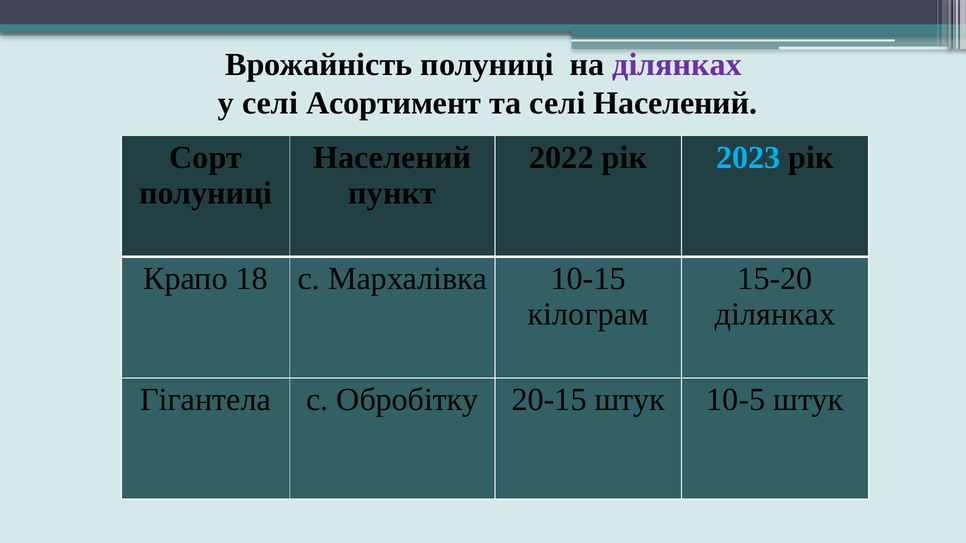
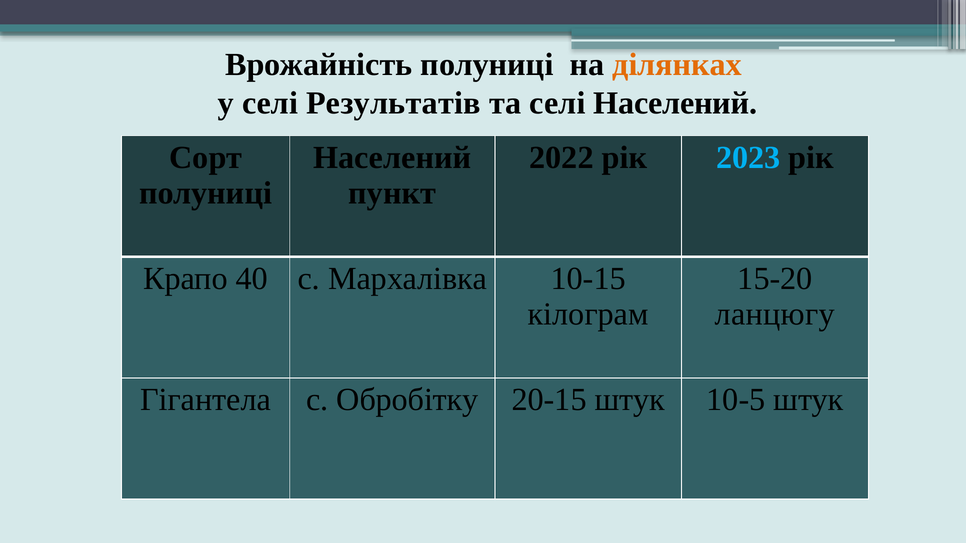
ділянках colour: purple -> orange
Асортимент: Асортимент -> Результатів
18: 18 -> 40
ділянкаx: ділянкаx -> ланцюгу
